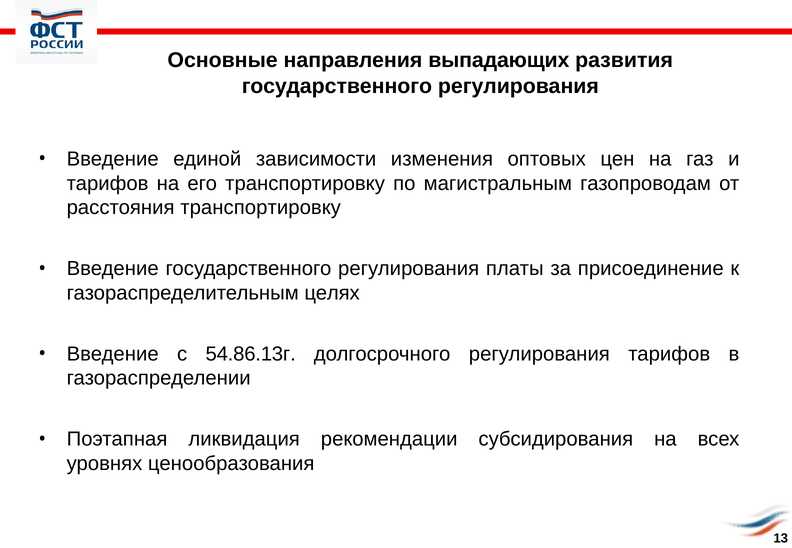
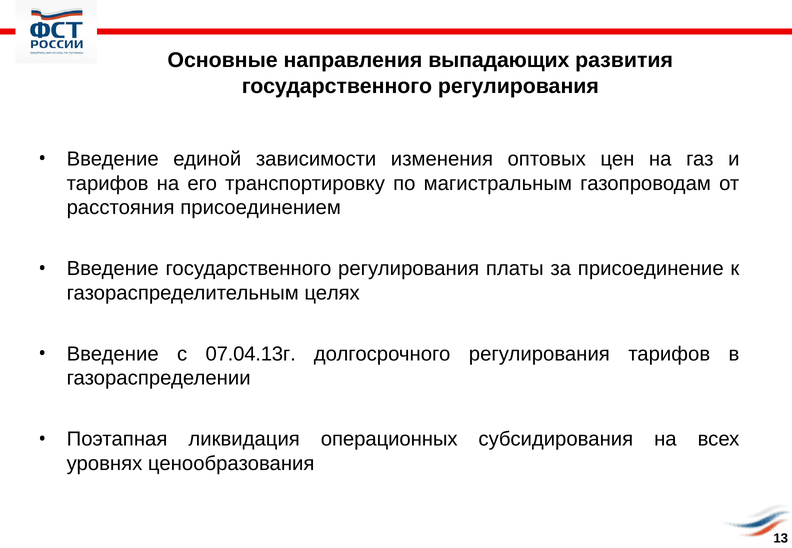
расстояния транспортировку: транспортировку -> присоединением
54.86.13г: 54.86.13г -> 07.04.13г
рекомендации: рекомендации -> операционных
